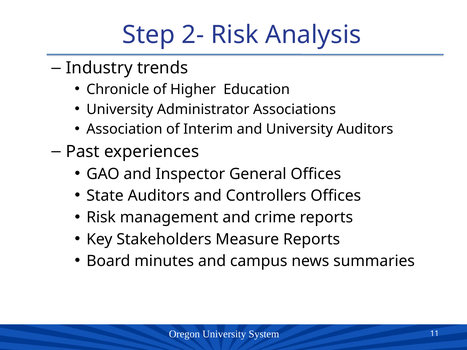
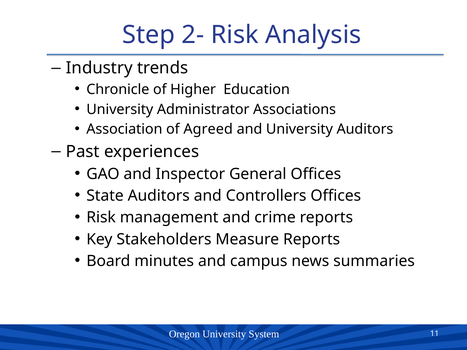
Interim: Interim -> Agreed
